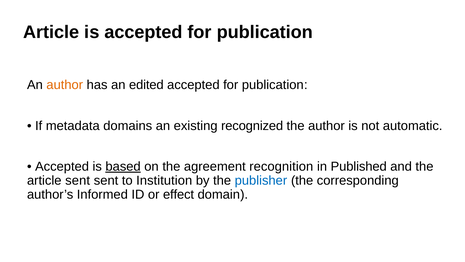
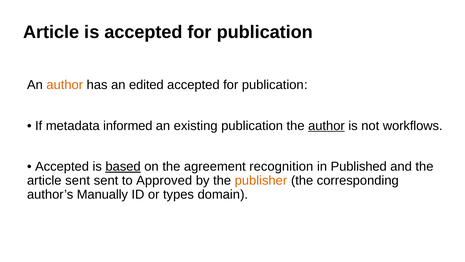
domains: domains -> informed
existing recognized: recognized -> publication
author at (326, 126) underline: none -> present
automatic: automatic -> workflows
Institution: Institution -> Approved
publisher colour: blue -> orange
Informed: Informed -> Manually
effect: effect -> types
